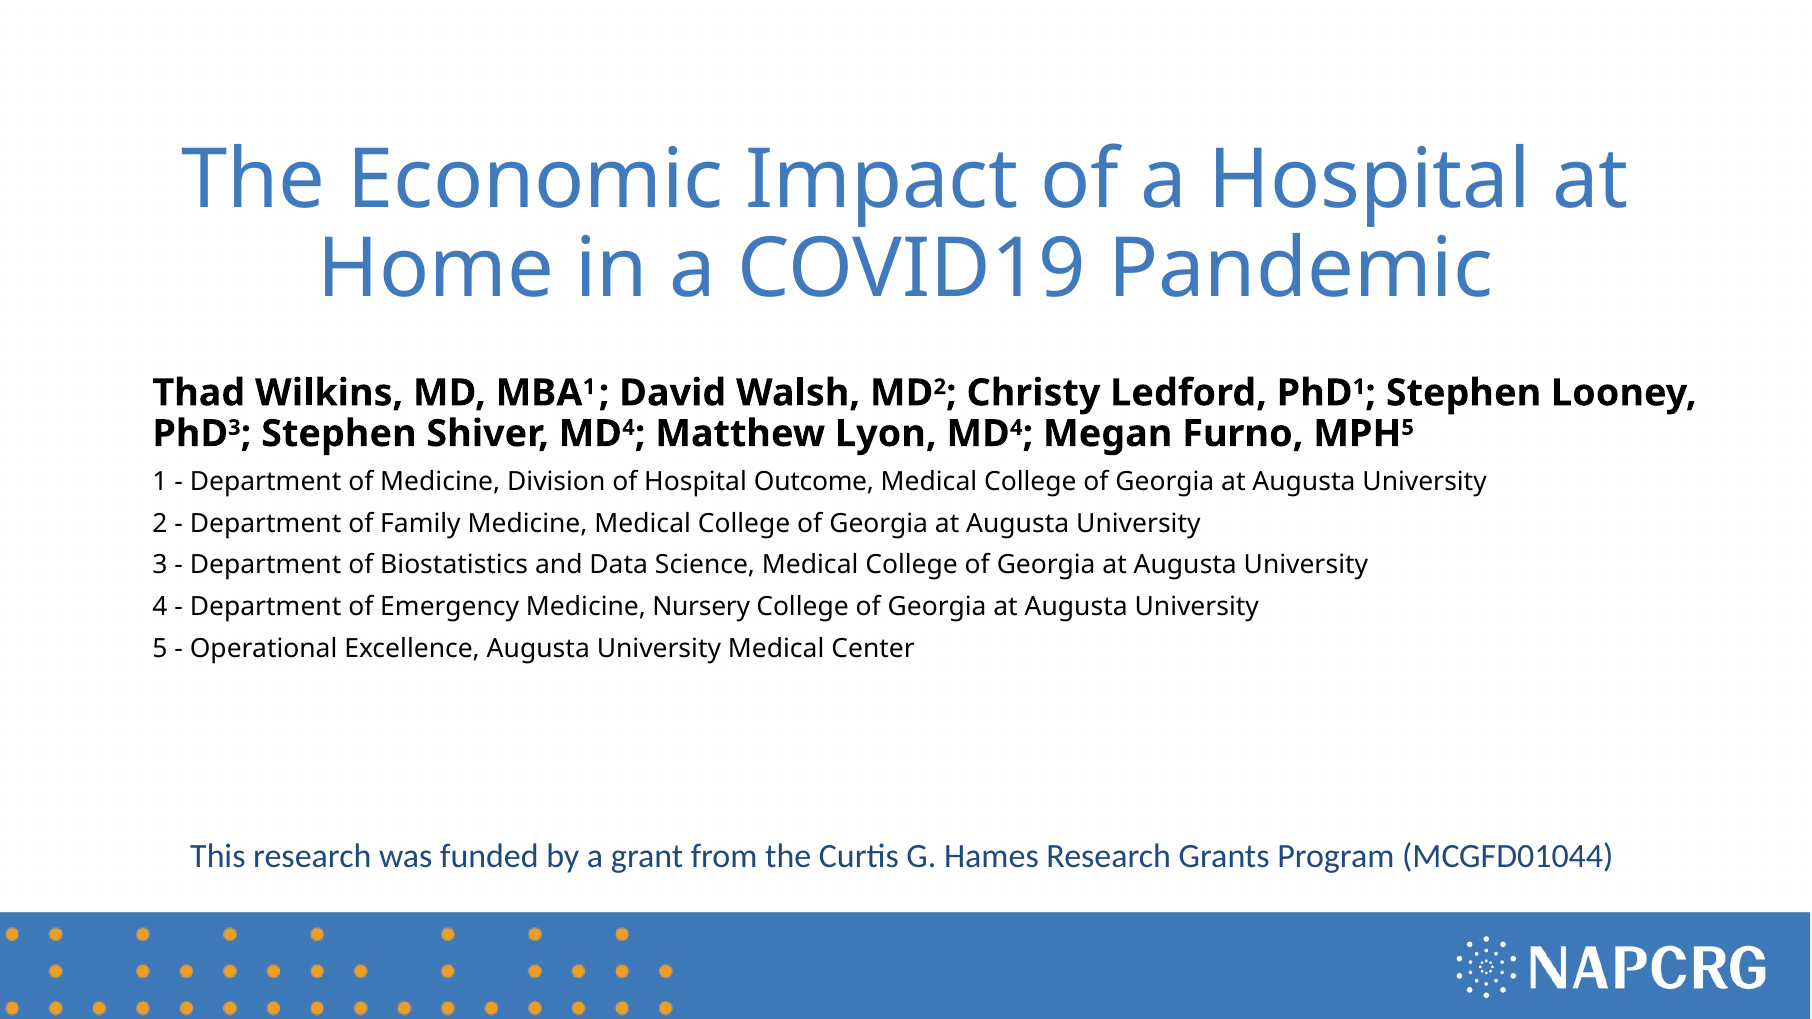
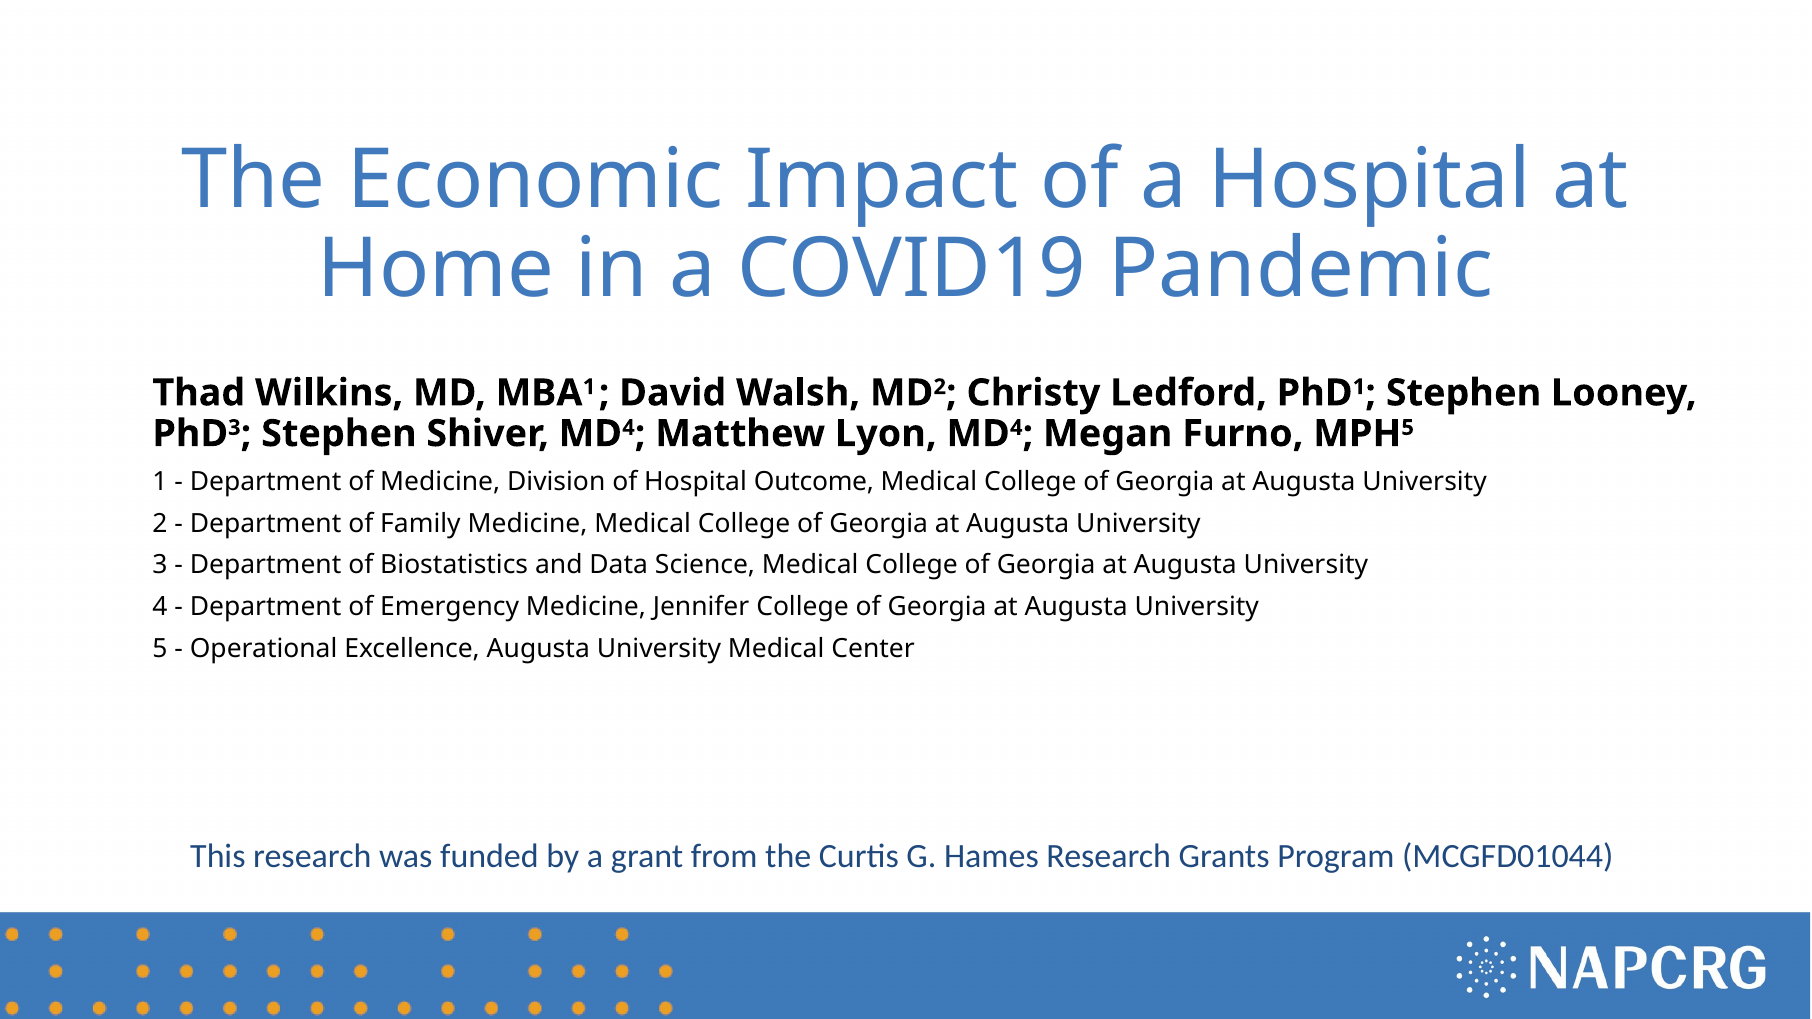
Nursery: Nursery -> Jennifer
